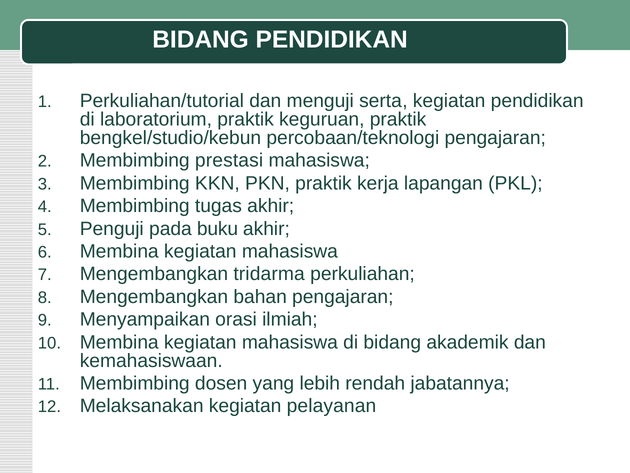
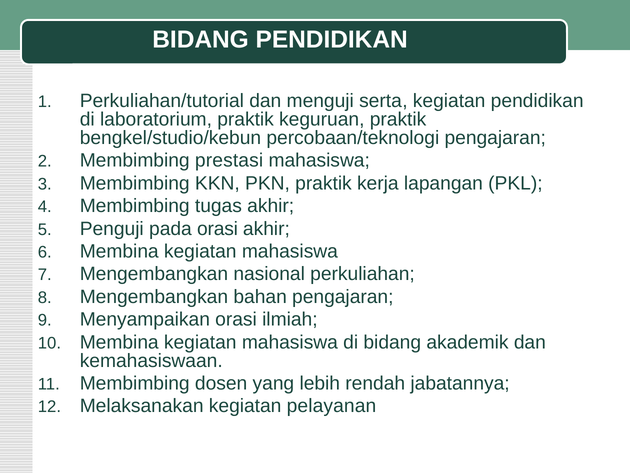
pada buku: buku -> orasi
tridarma: tridarma -> nasional
